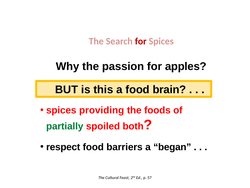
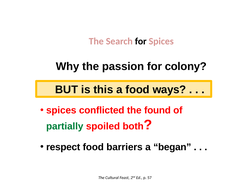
for at (141, 41) colour: red -> black
apples: apples -> colony
brain: brain -> ways
providing: providing -> conflicted
the foods: foods -> found
